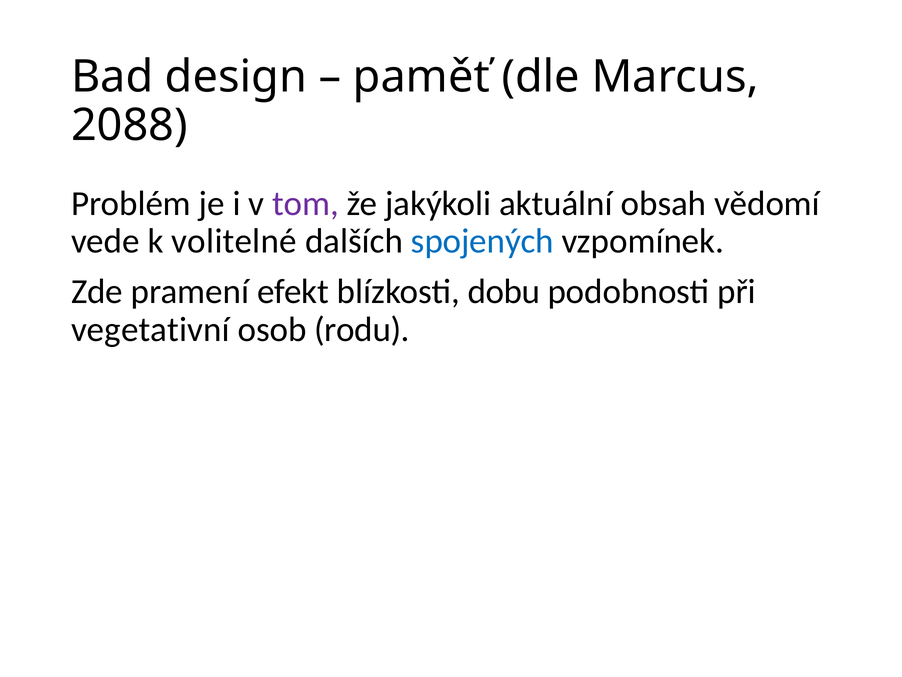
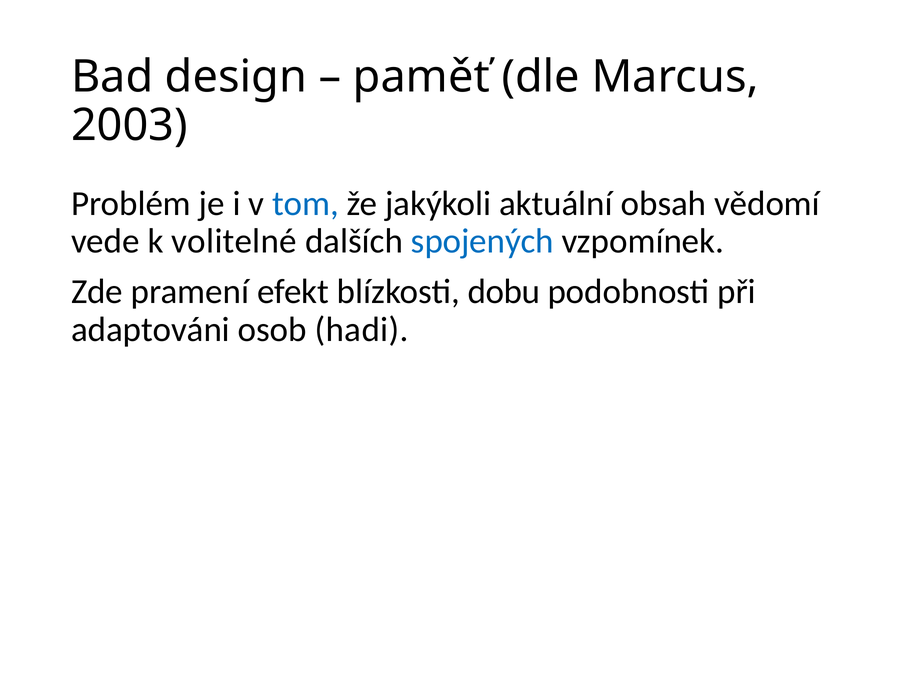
2088: 2088 -> 2003
tom colour: purple -> blue
vegetativní: vegetativní -> adaptováni
rodu: rodu -> hadi
